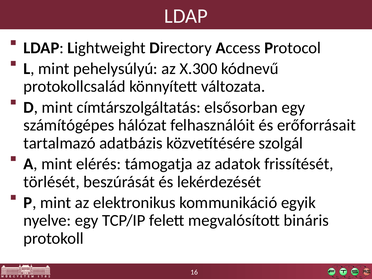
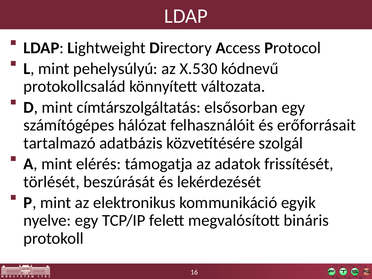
X.300: X.300 -> X.530
